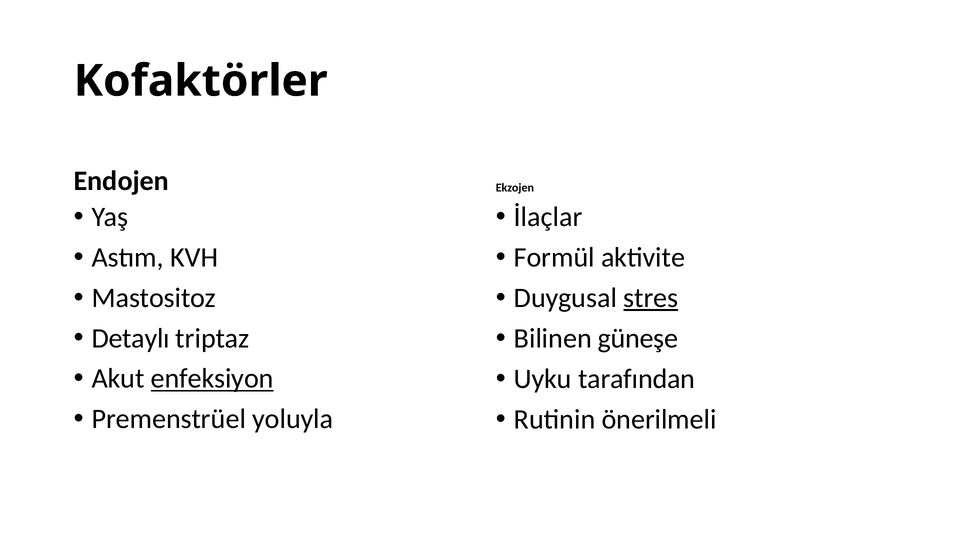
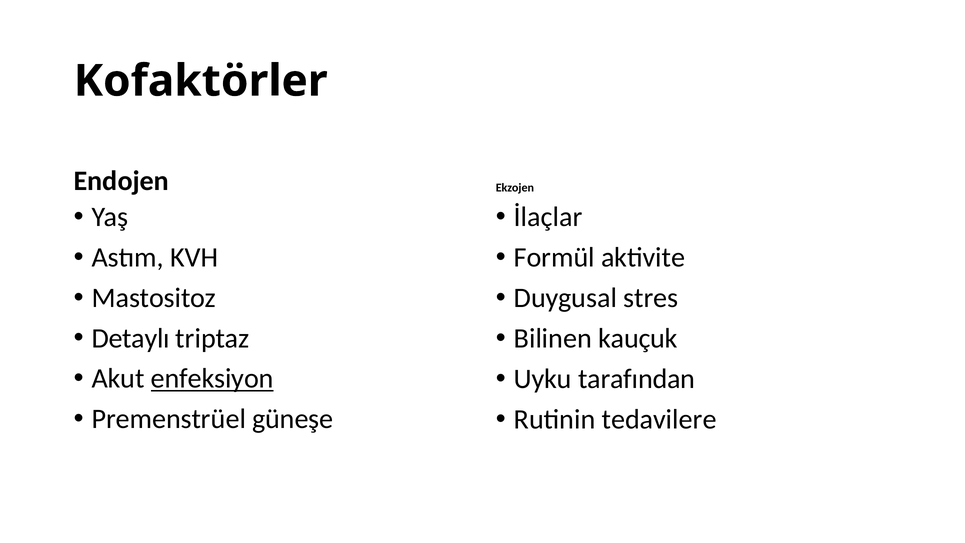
stres underline: present -> none
güneşe: güneşe -> kauçuk
yoluyla: yoluyla -> güneşe
önerilmeli: önerilmeli -> tedavilere
